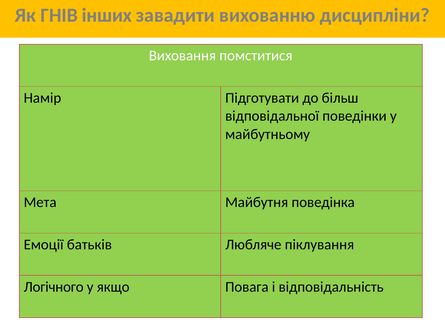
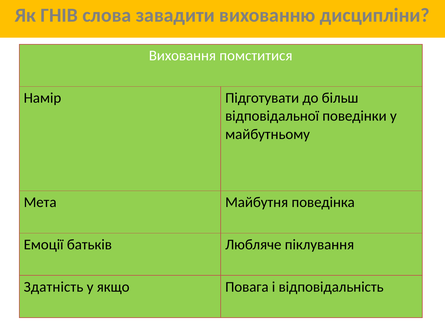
інших: інших -> слова
Логічного: Логічного -> Здатність
